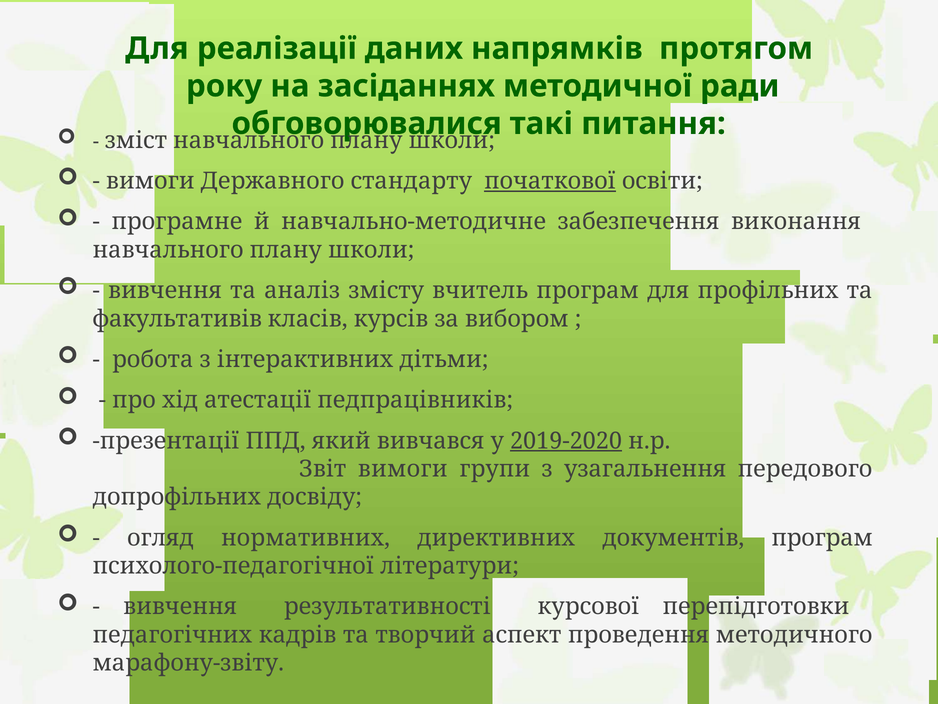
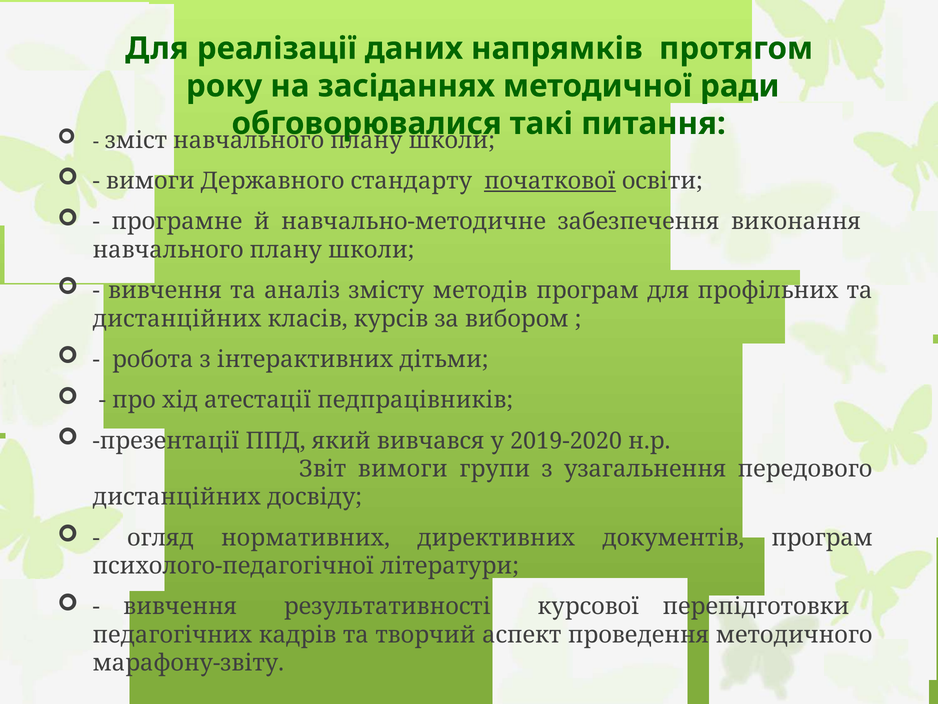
вчитель: вчитель -> методів
факультативів at (177, 319): факультативів -> дистанційних
2019-2020 underline: present -> none
допрофільних at (177, 497): допрофільних -> дистанційних
